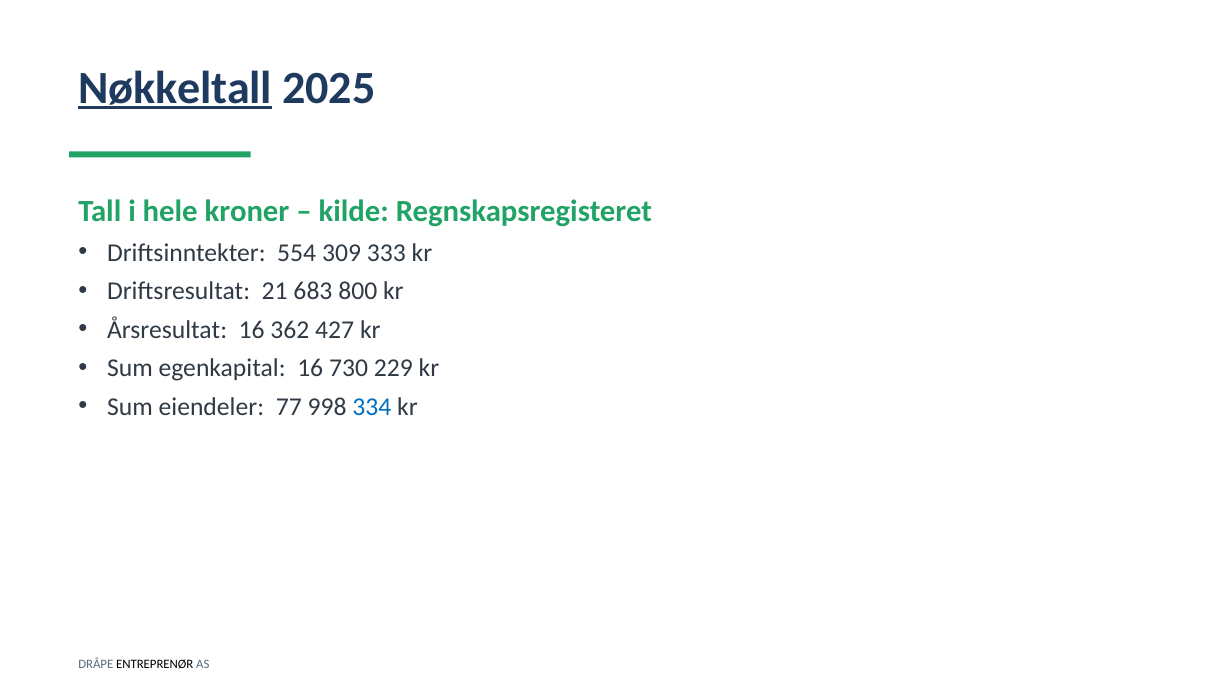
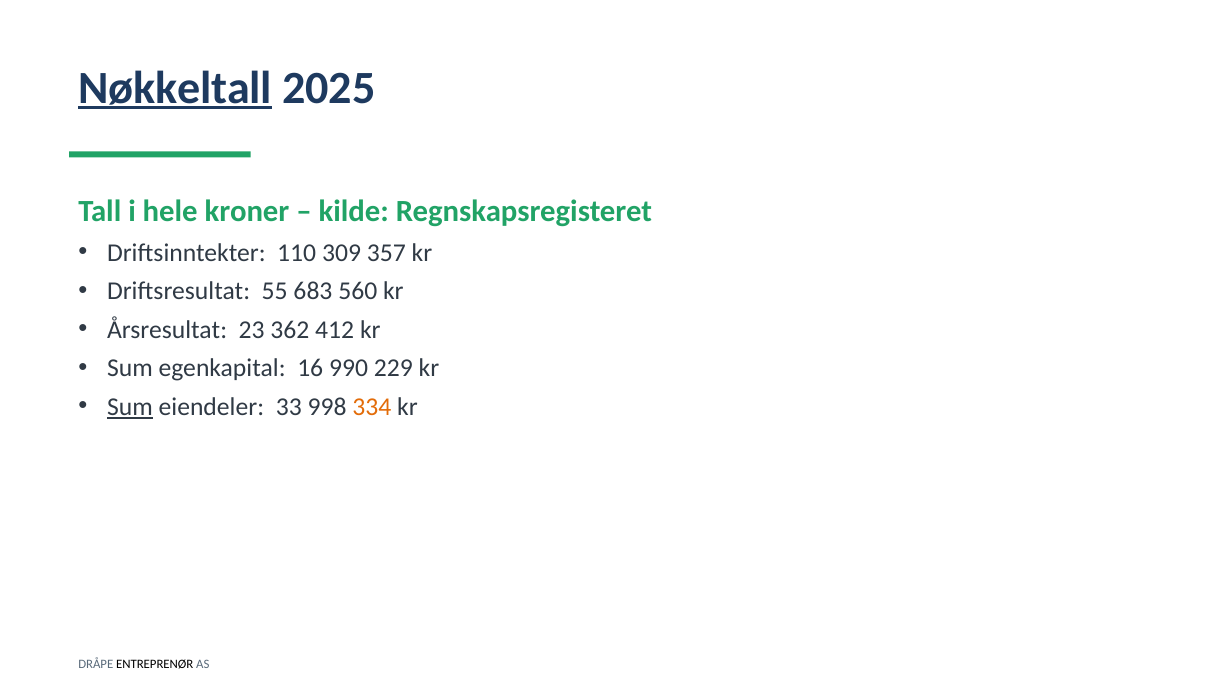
554: 554 -> 110
333: 333 -> 357
21: 21 -> 55
800: 800 -> 560
Årsresultat 16: 16 -> 23
427: 427 -> 412
730: 730 -> 990
Sum at (130, 407) underline: none -> present
77: 77 -> 33
334 colour: blue -> orange
